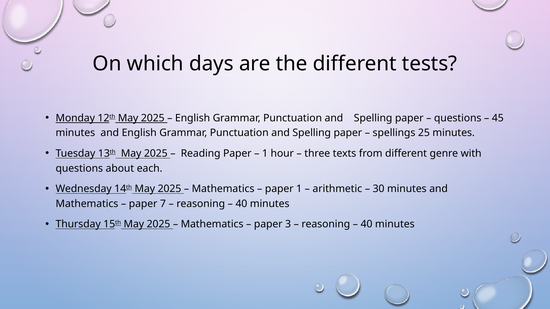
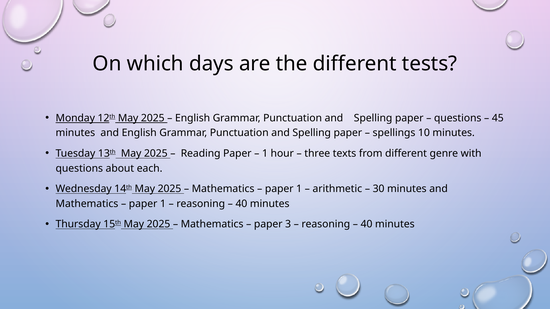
25: 25 -> 10
7 at (163, 204): 7 -> 1
